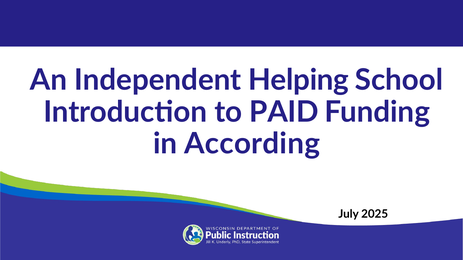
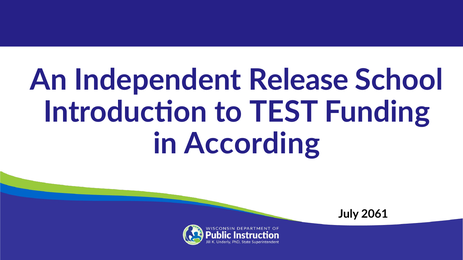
Helping: Helping -> Release
PAID: PAID -> TEST
2025: 2025 -> 2061
